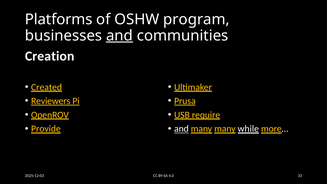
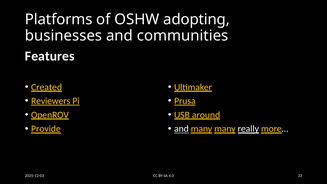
program: program -> adopting
and at (119, 36) underline: present -> none
Creation: Creation -> Features
require: require -> around
while: while -> really
